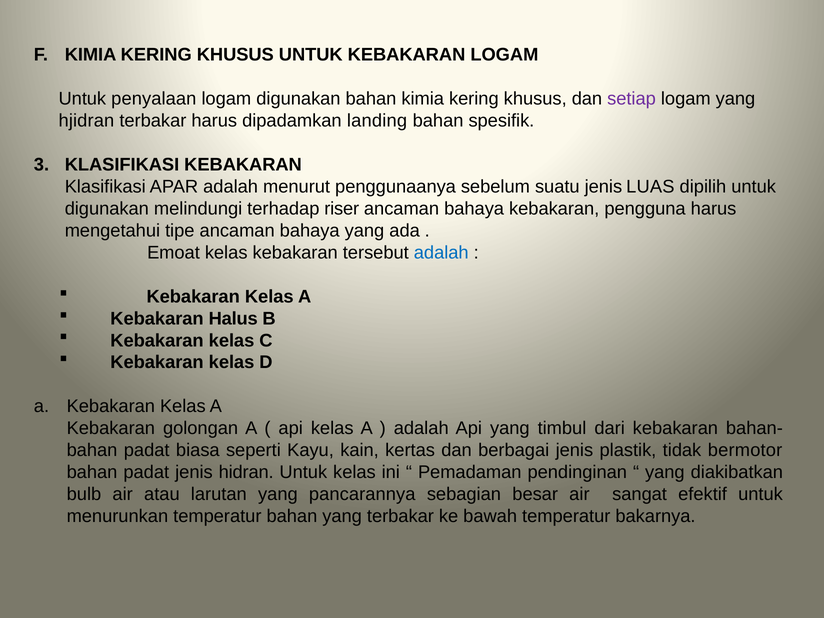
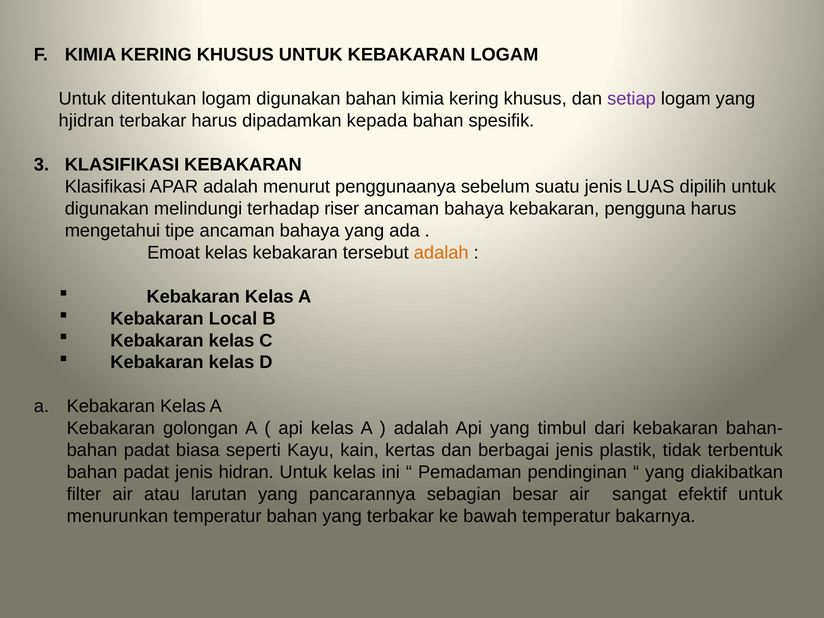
penyalaan: penyalaan -> ditentukan
landing: landing -> kepada
adalah at (441, 253) colour: blue -> orange
Halus: Halus -> Local
bermotor: bermotor -> terbentuk
bulb: bulb -> filter
